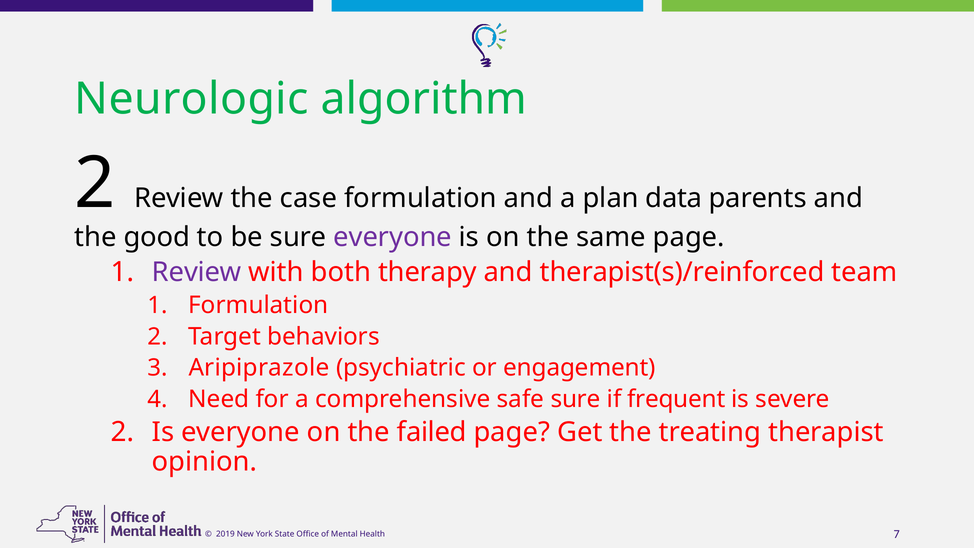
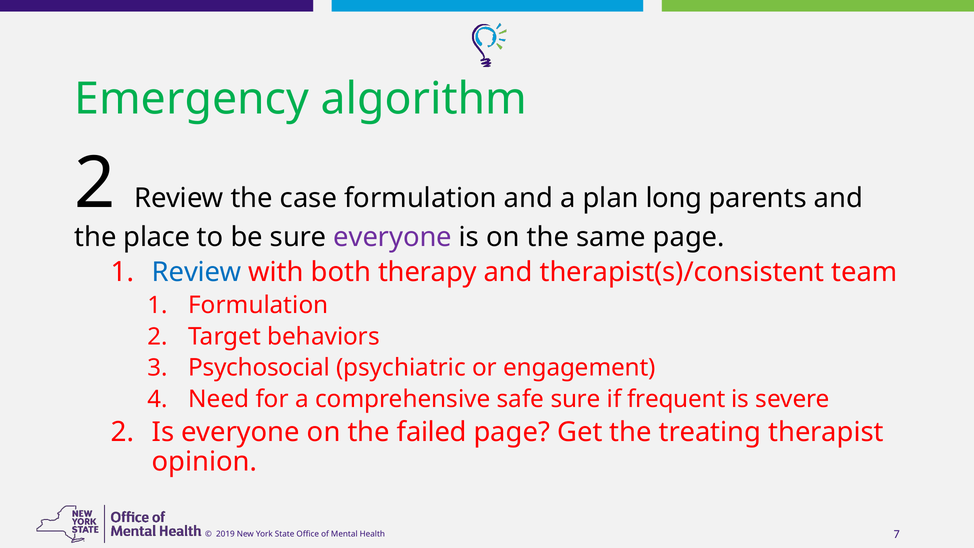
Neurologic: Neurologic -> Emergency
data: data -> long
good: good -> place
Review at (197, 272) colour: purple -> blue
therapist(s)/reinforced: therapist(s)/reinforced -> therapist(s)/consistent
Aripiprazole: Aripiprazole -> Psychosocial
